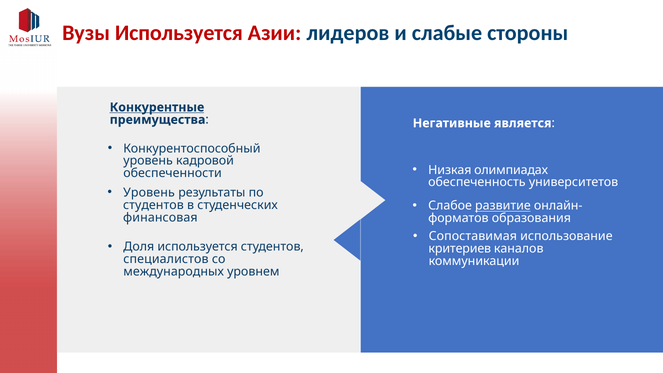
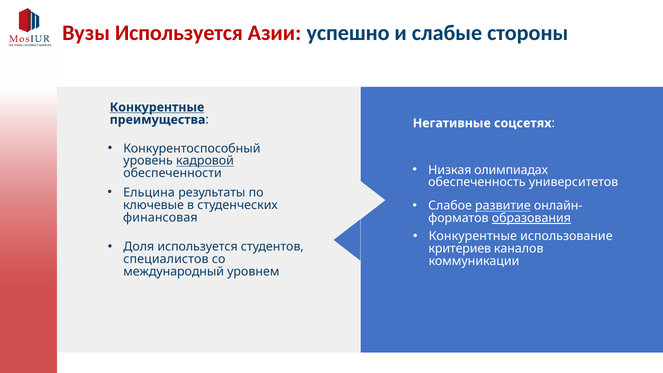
лидеров: лидеров -> успешно
является: является -> соцсетях
кадровой underline: none -> present
Уровень at (149, 193): Уровень -> Ельцина
студентов at (153, 205): студентов -> ключевые
образования underline: none -> present
Сопоставимая at (473, 236): Сопоставимая -> Конкурентные
международных: международных -> международный
